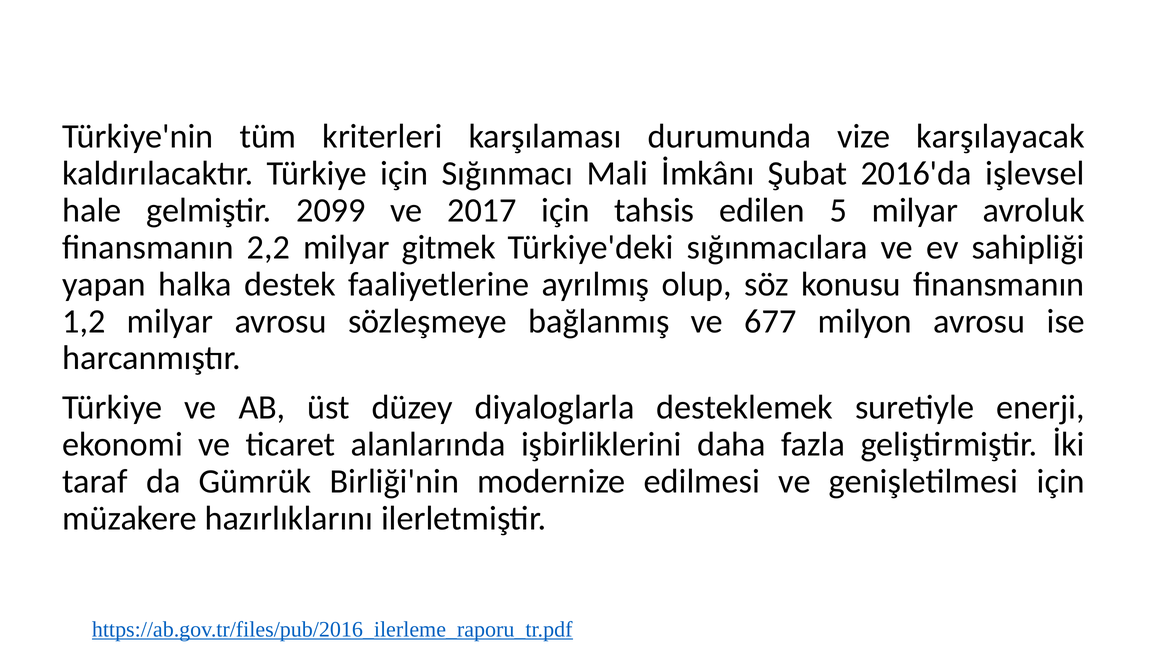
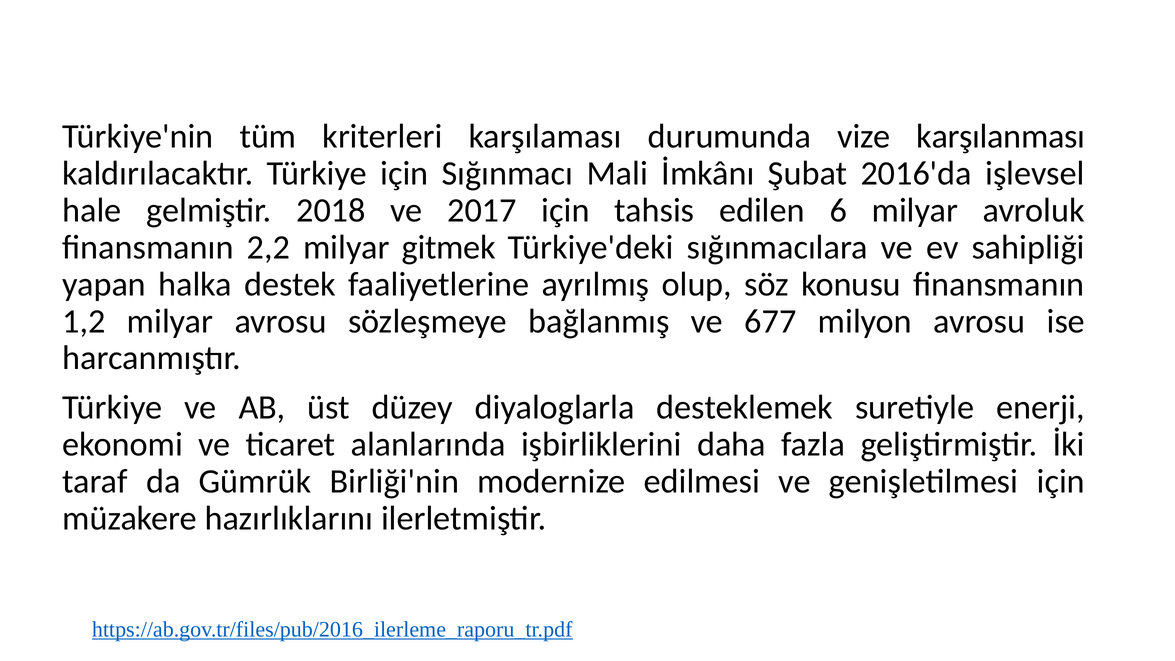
karşılayacak: karşılayacak -> karşılanması
2099: 2099 -> 2018
5: 5 -> 6
